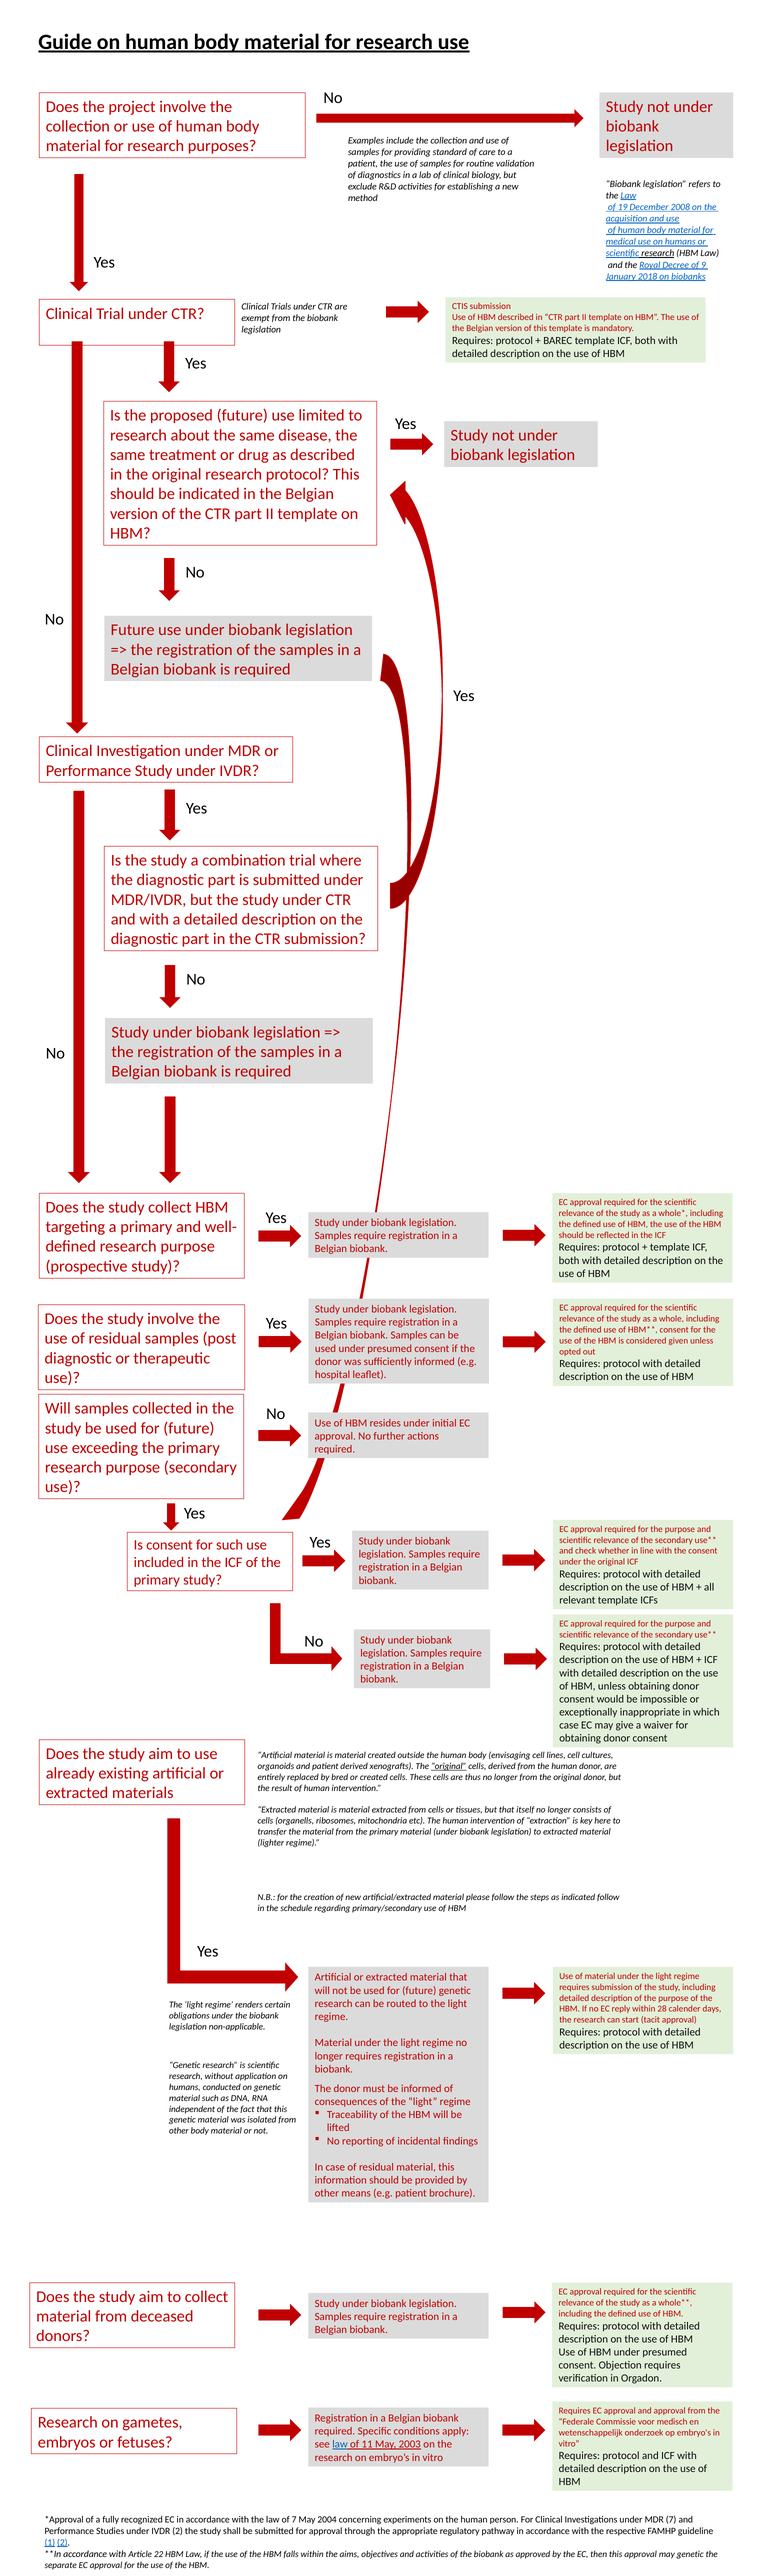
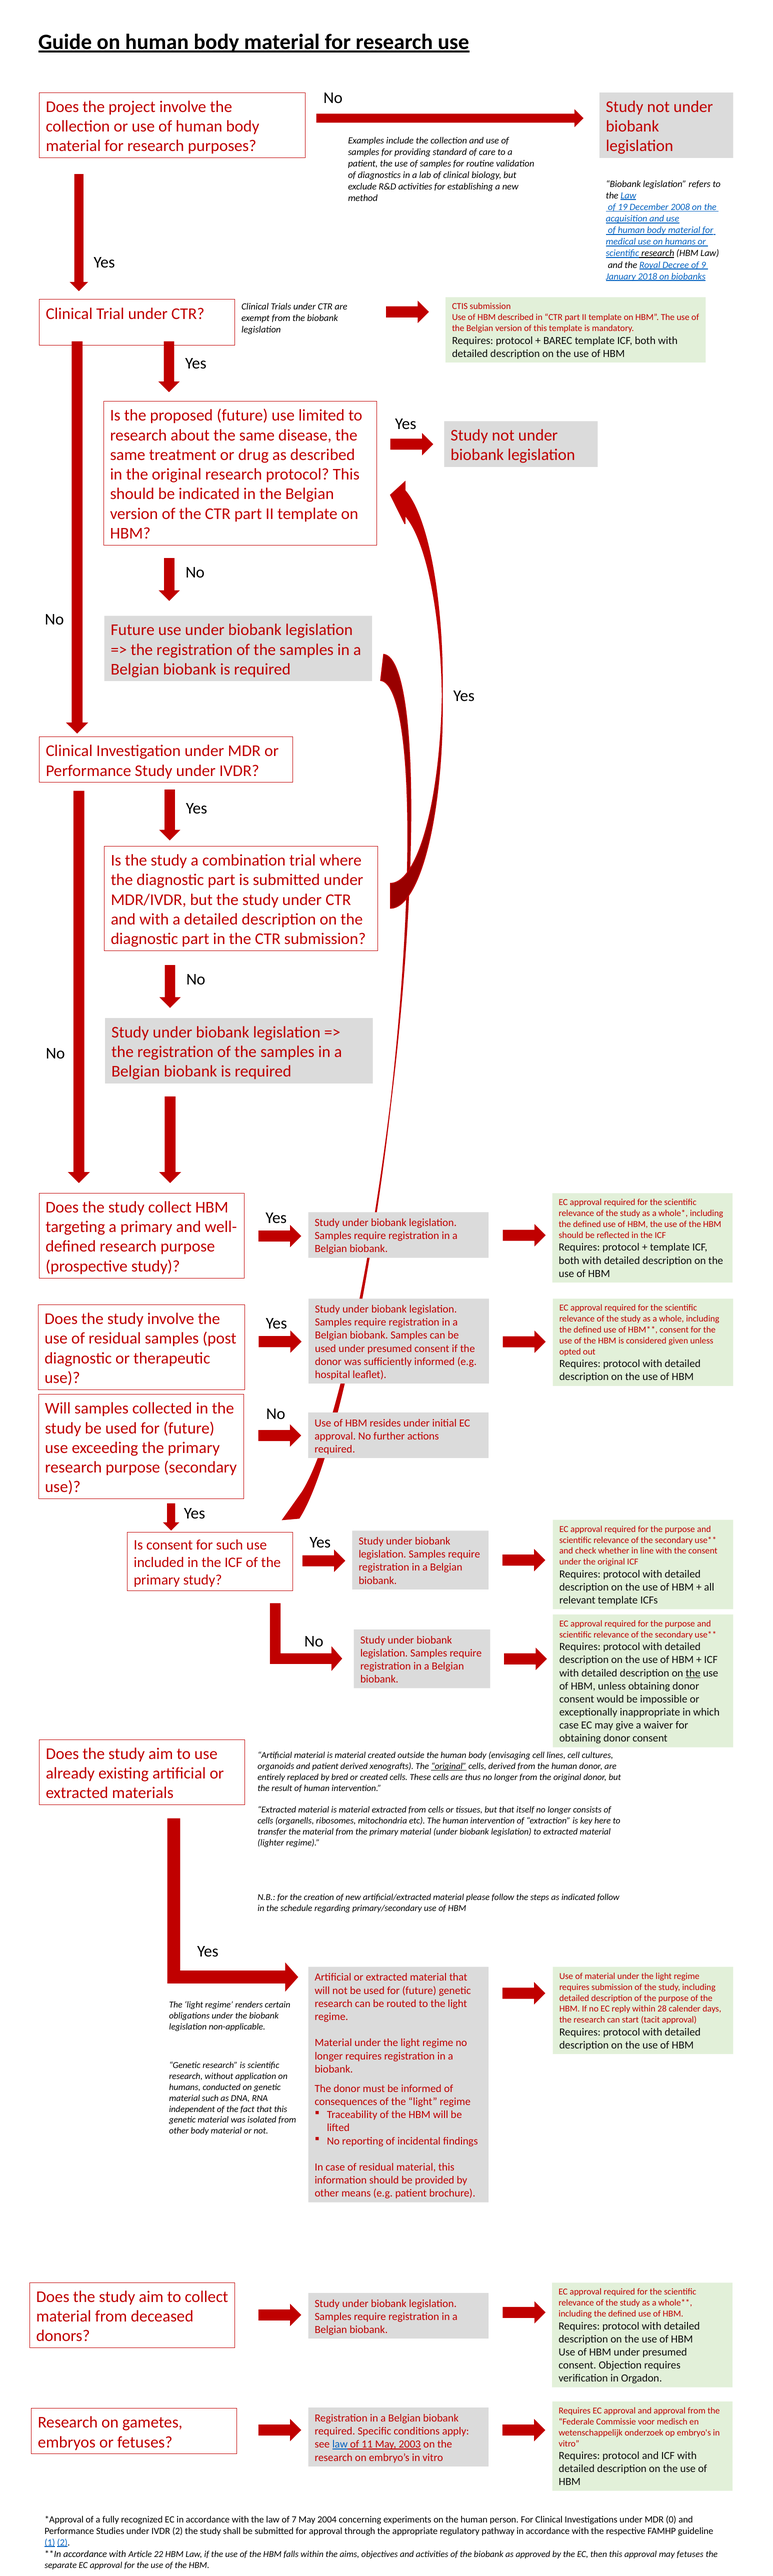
the at (693, 1673) underline: none -> present
MDR 7: 7 -> 0
may genetic: genetic -> fetuses
